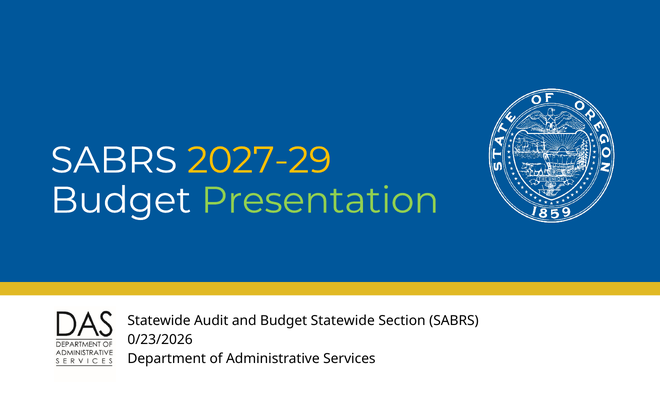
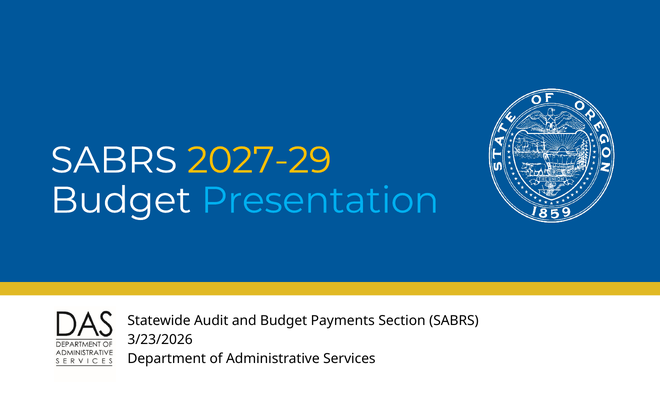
Presentation colour: light green -> light blue
Budget Statewide: Statewide -> Payments
0/23/2026: 0/23/2026 -> 3/23/2026
